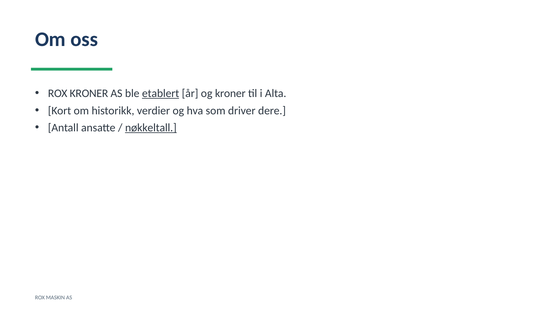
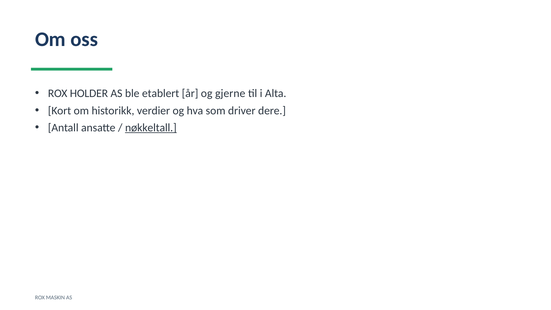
ROX KRONER: KRONER -> HOLDER
etablert underline: present -> none
og kroner: kroner -> gjerne
